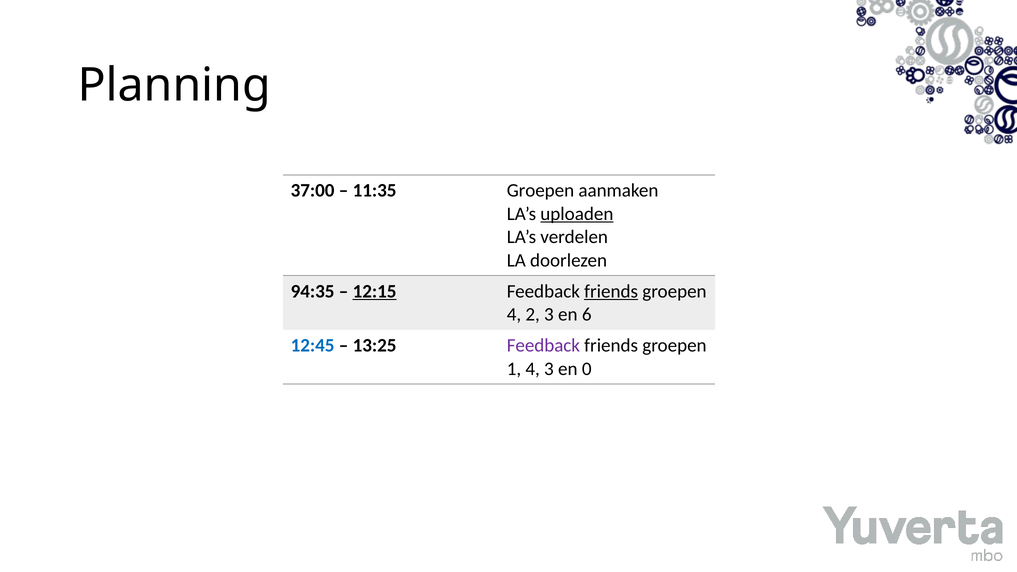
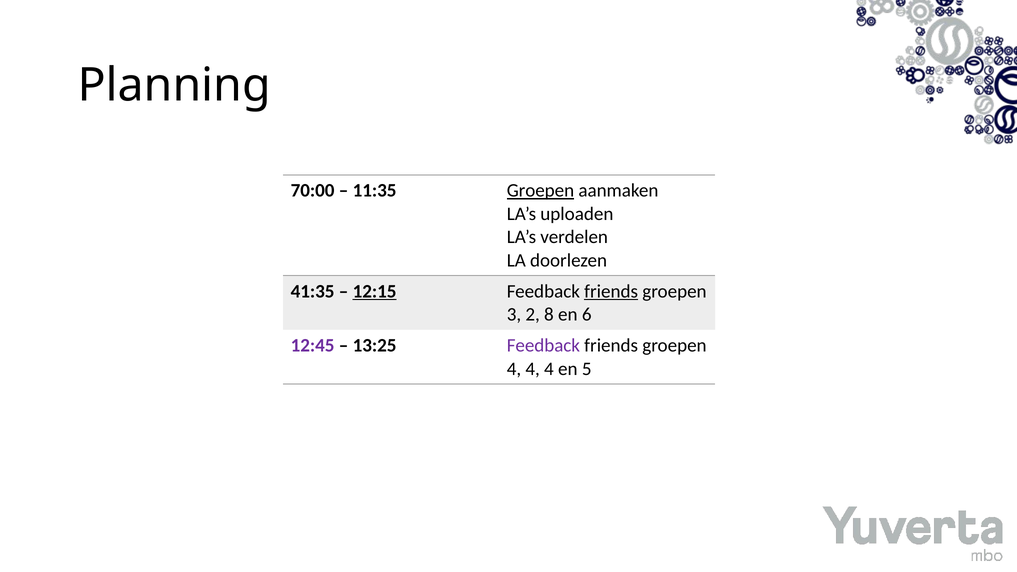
37:00: 37:00 -> 70:00
Groepen at (540, 191) underline: none -> present
uploaden underline: present -> none
94:35: 94:35 -> 41:35
4 at (514, 315): 4 -> 3
2 3: 3 -> 8
12:45 colour: blue -> purple
1 at (514, 369): 1 -> 4
3 at (549, 369): 3 -> 4
0: 0 -> 5
